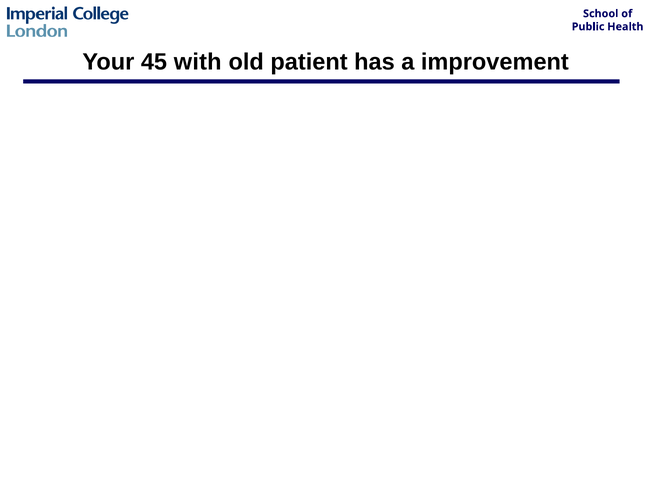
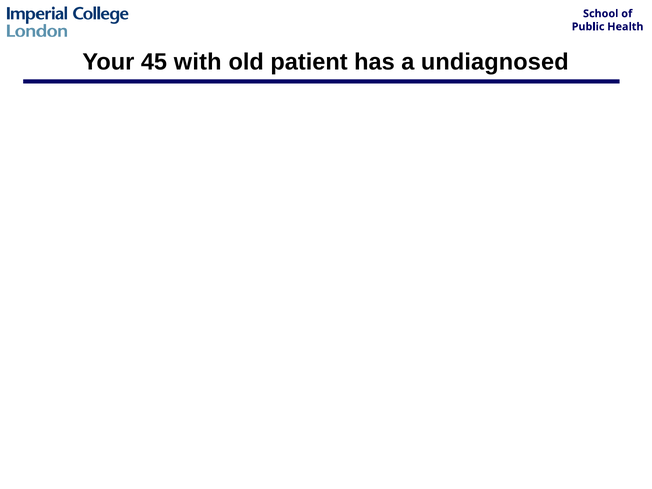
improvement: improvement -> undiagnosed
